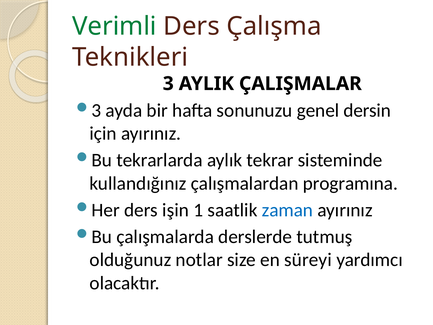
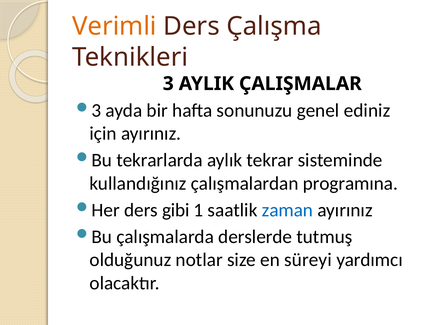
Verimli colour: green -> orange
dersin: dersin -> ediniz
işin: işin -> gibi
